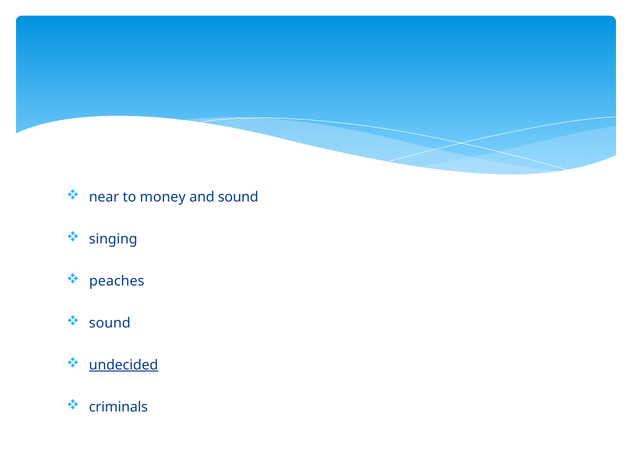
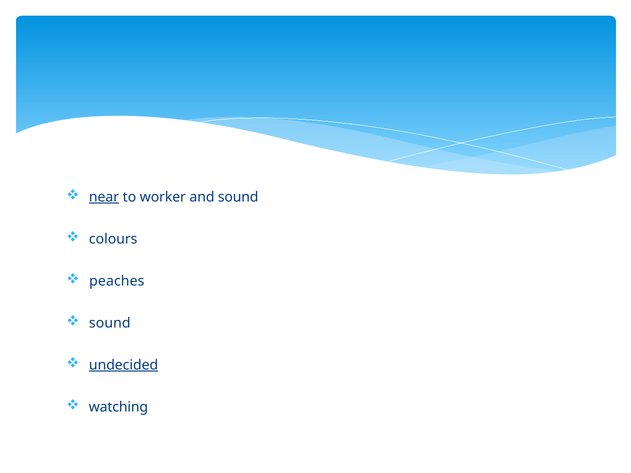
near underline: none -> present
money: money -> worker
singing: singing -> colours
criminals: criminals -> watching
